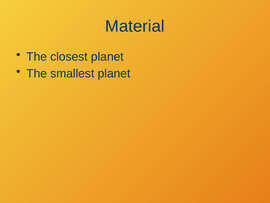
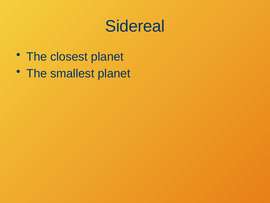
Material: Material -> Sidereal
